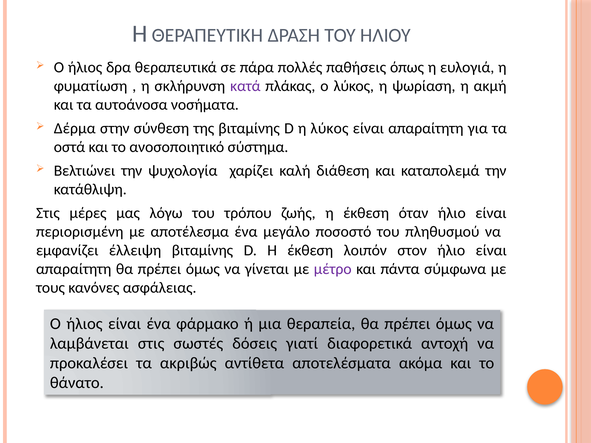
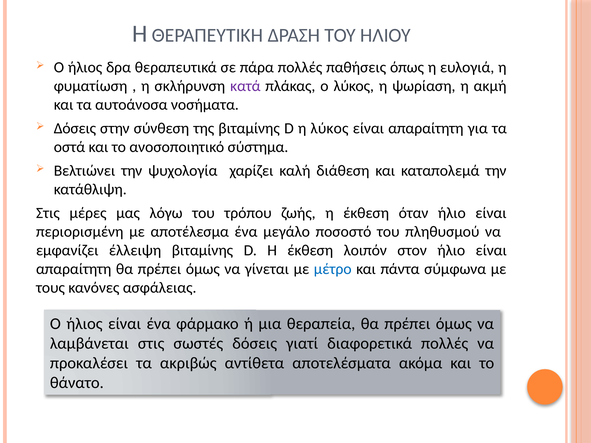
Δέρμα at (75, 128): Δέρμα -> Δόσεις
μέτρο colour: purple -> blue
διαφορετικά αντοχή: αντοχή -> πολλές
